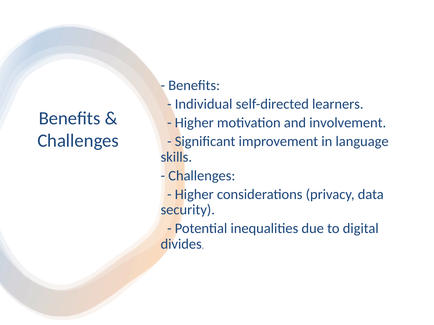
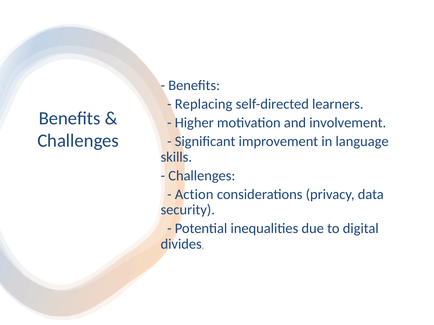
Individual: Individual -> Replacing
Higher at (194, 195): Higher -> Action
